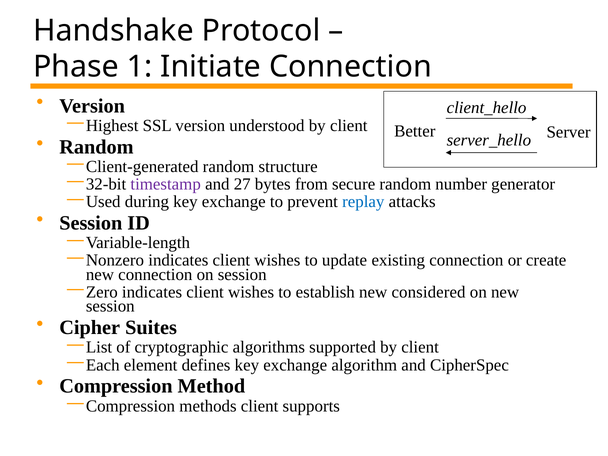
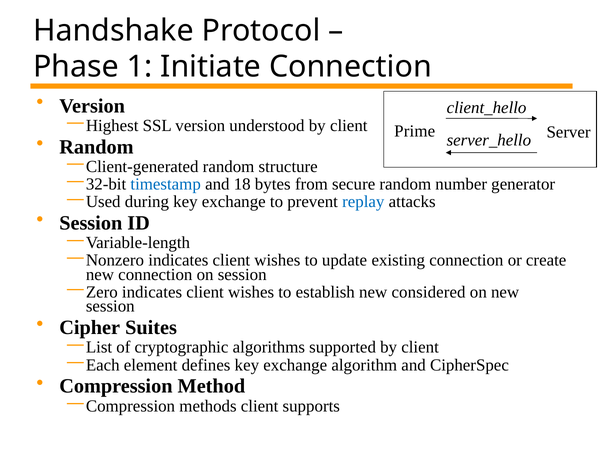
Better: Better -> Prime
timestamp colour: purple -> blue
27: 27 -> 18
